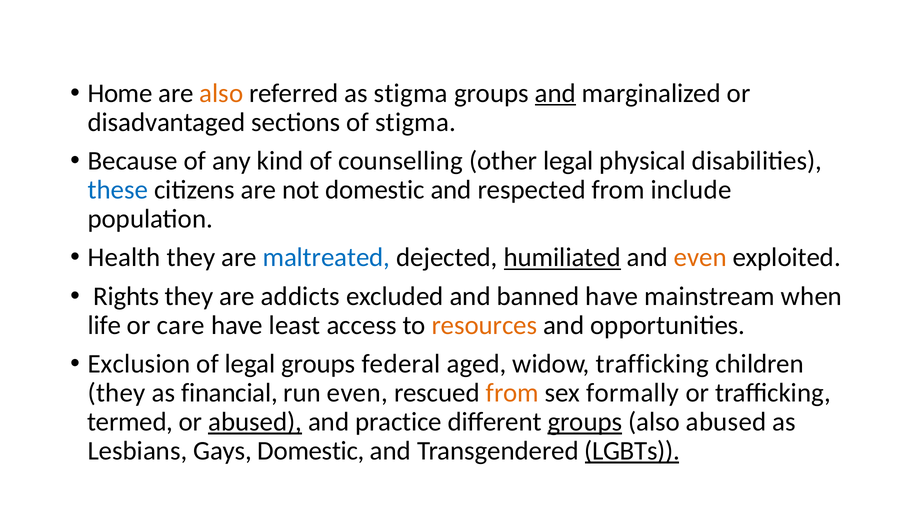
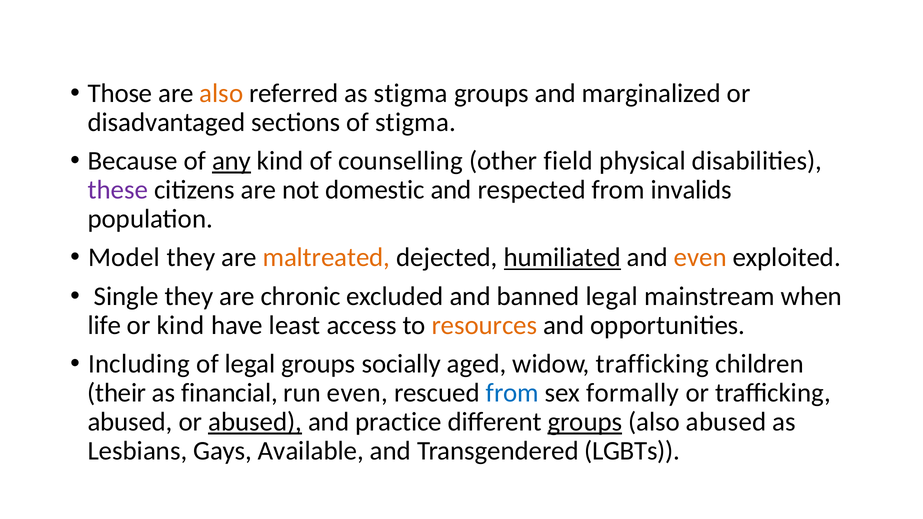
Home: Home -> Those
and at (555, 93) underline: present -> none
any underline: none -> present
other legal: legal -> field
these colour: blue -> purple
include: include -> invalids
Health: Health -> Model
maltreated colour: blue -> orange
Rights: Rights -> Single
addicts: addicts -> chronic
banned have: have -> legal
or care: care -> kind
Exclusion: Exclusion -> Including
federal: federal -> socially
they at (117, 393): they -> their
from at (512, 393) colour: orange -> blue
termed at (130, 422): termed -> abused
Gays Domestic: Domestic -> Available
LGBTs underline: present -> none
